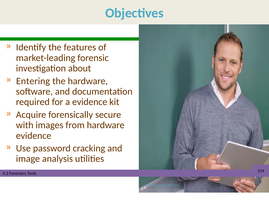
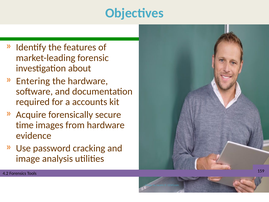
a evidence: evidence -> accounts
with: with -> time
